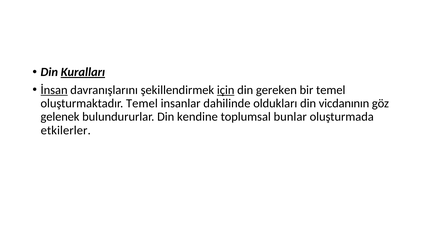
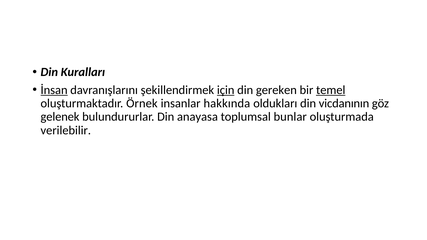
Kuralları underline: present -> none
temel at (331, 90) underline: none -> present
oluşturmaktadır Temel: Temel -> Örnek
dahilinde: dahilinde -> hakkında
kendine: kendine -> anayasa
etkilerler: etkilerler -> verilebilir
